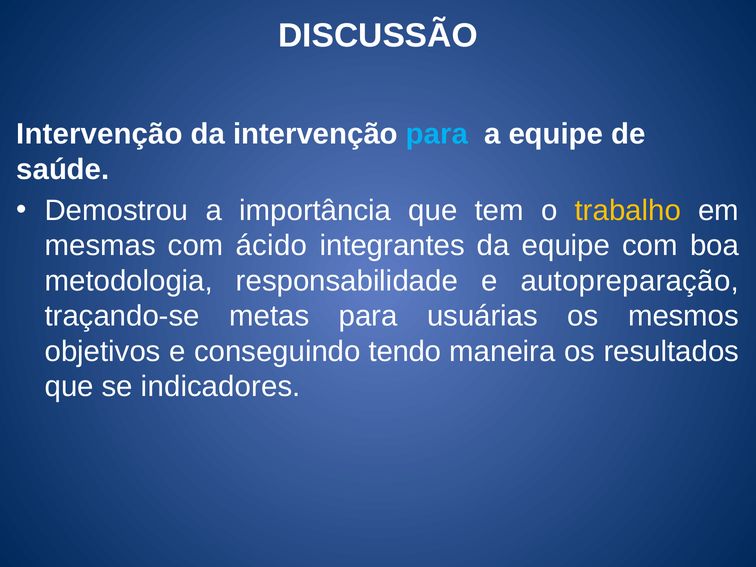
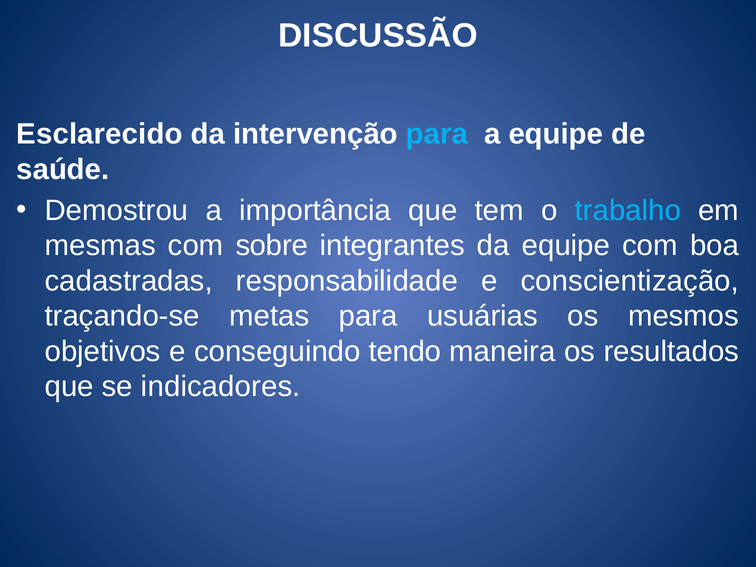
Intervenção at (100, 134): Intervenção -> Esclarecido
trabalho colour: yellow -> light blue
ácido: ácido -> sobre
metodologia: metodologia -> cadastradas
autopreparação: autopreparação -> conscientização
